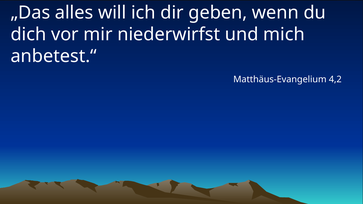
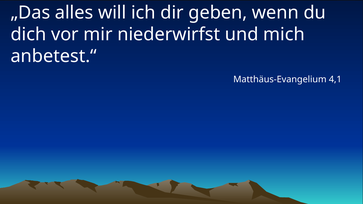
4,2: 4,2 -> 4,1
